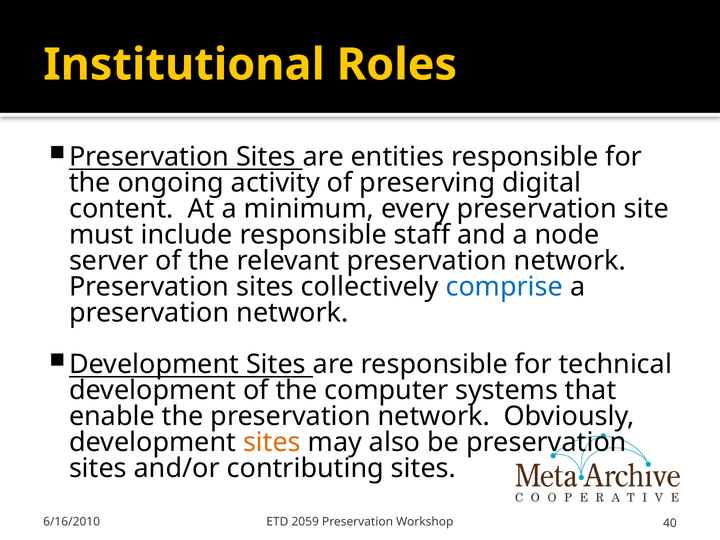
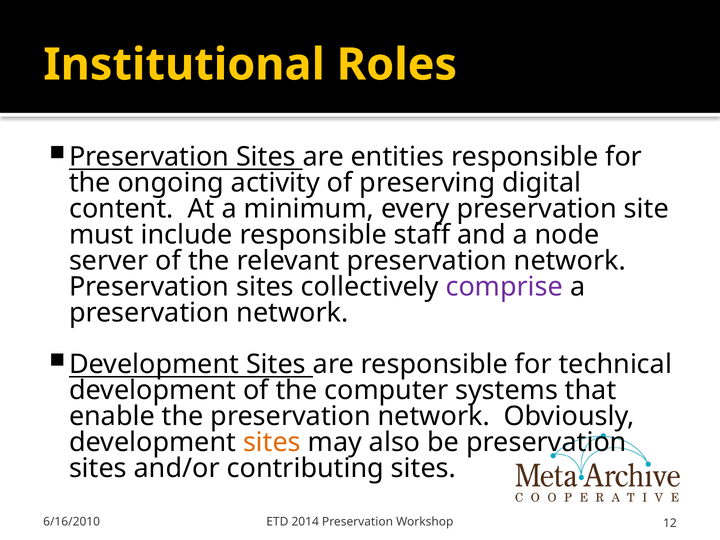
comprise colour: blue -> purple
2059: 2059 -> 2014
40: 40 -> 12
